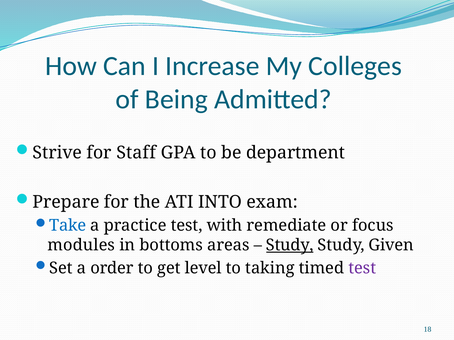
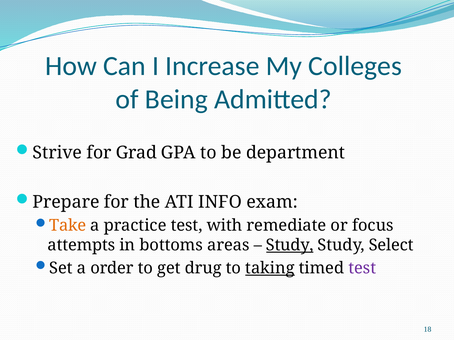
Staff: Staff -> Grad
INTO: INTO -> INFO
Take colour: blue -> orange
modules: modules -> attempts
Given: Given -> Select
level: level -> drug
taking underline: none -> present
